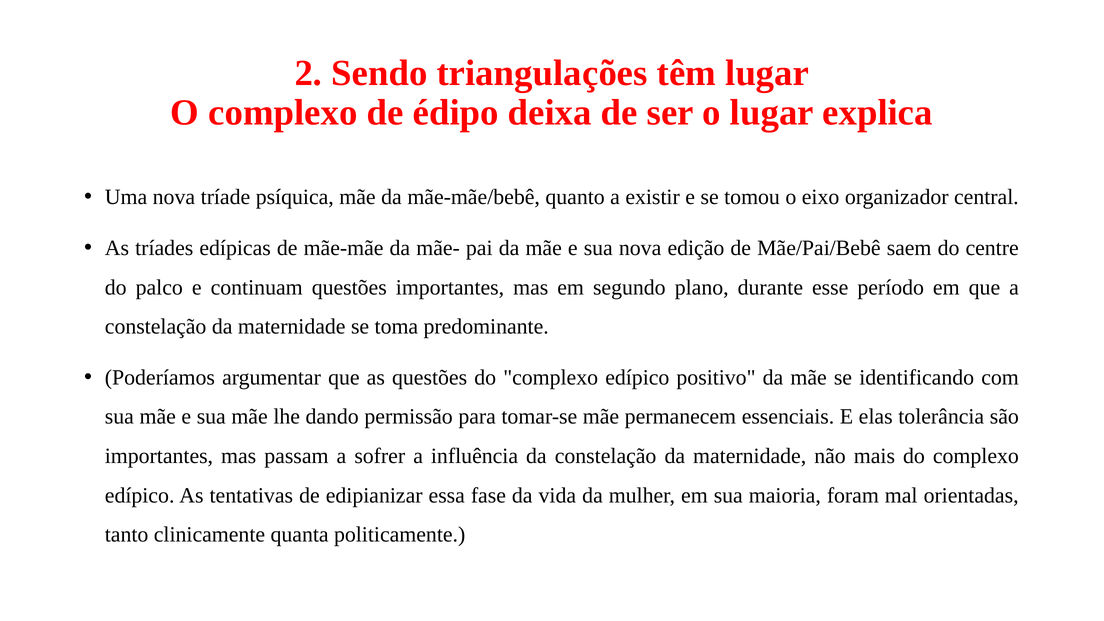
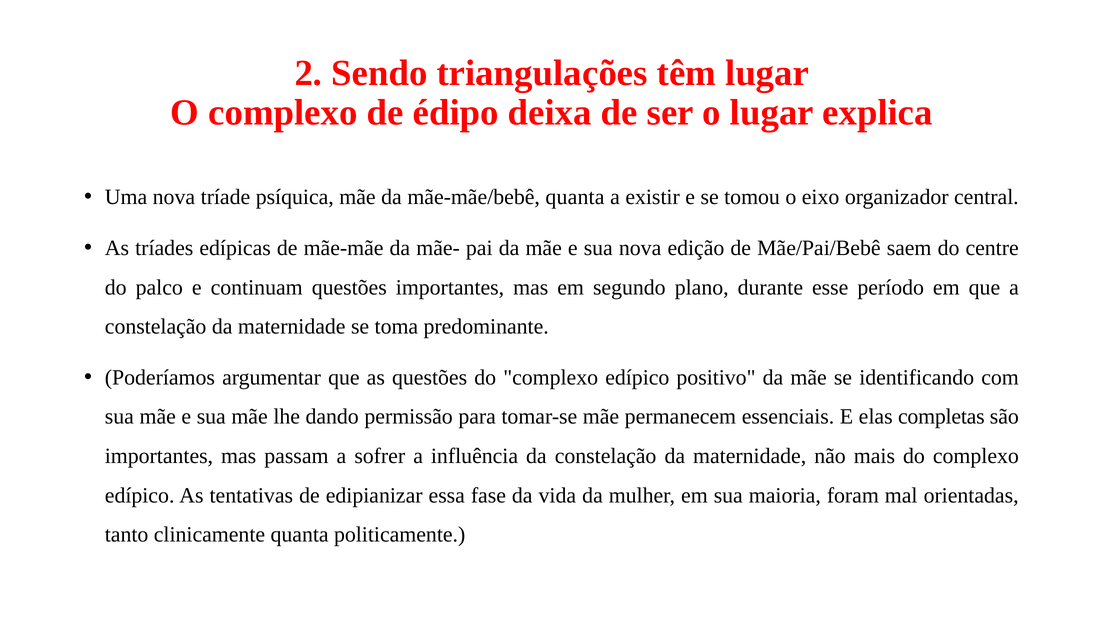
mãe-mãe/bebê quanto: quanto -> quanta
tolerância: tolerância -> completas
